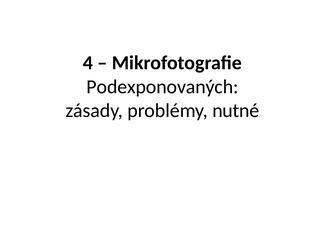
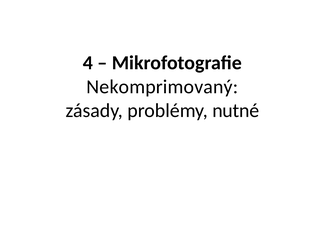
Podexponovaných: Podexponovaných -> Nekomprimovaný
